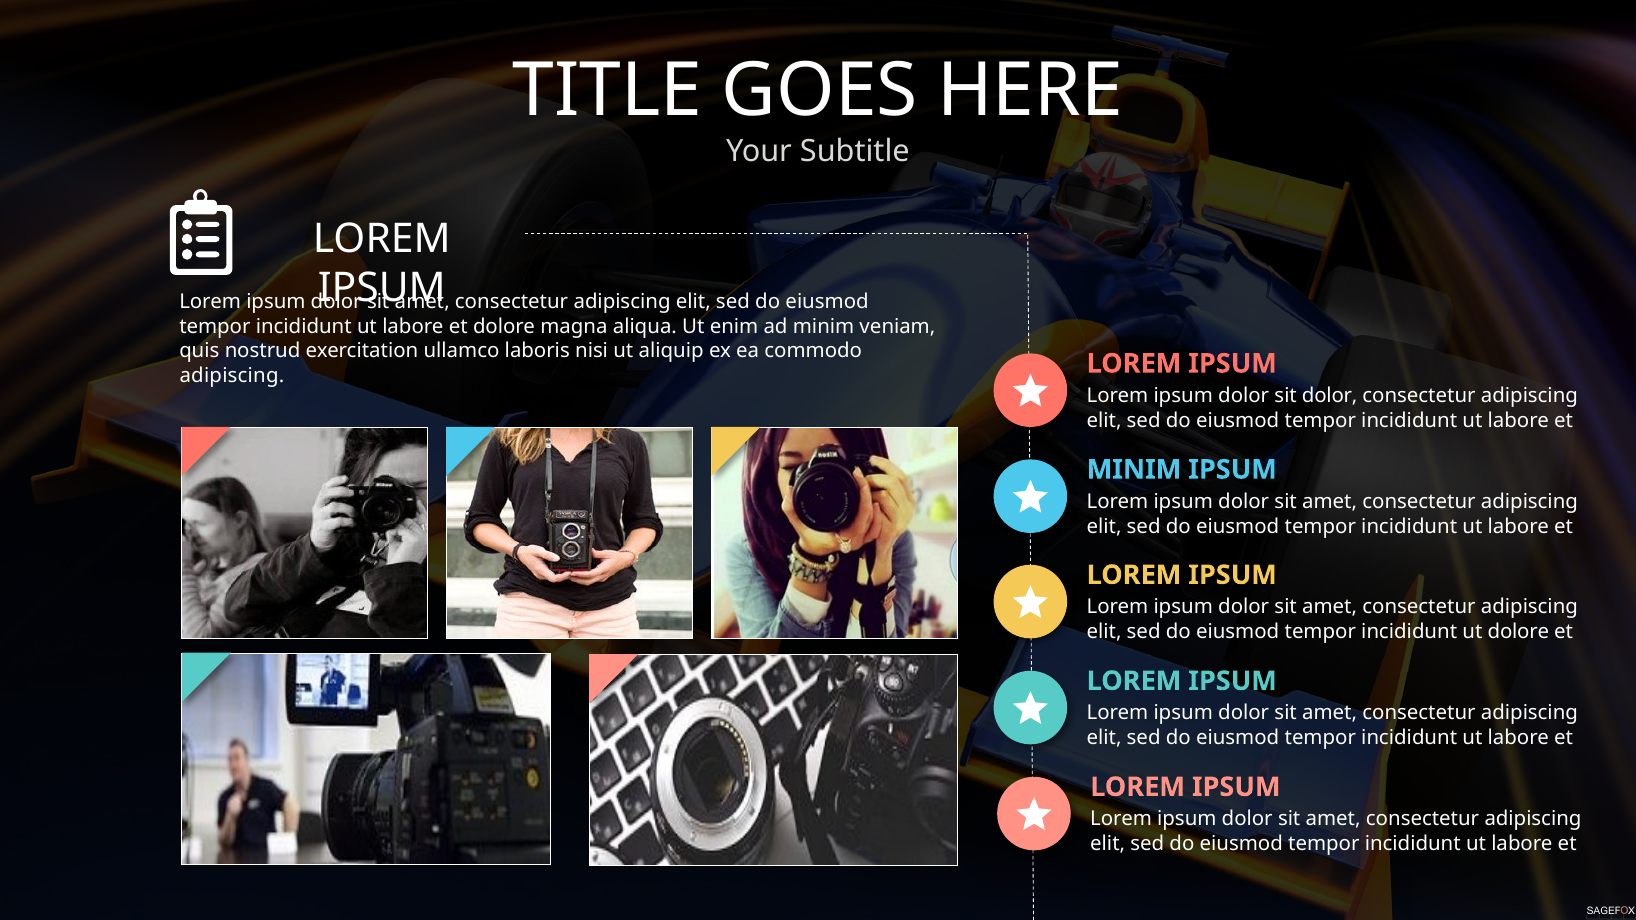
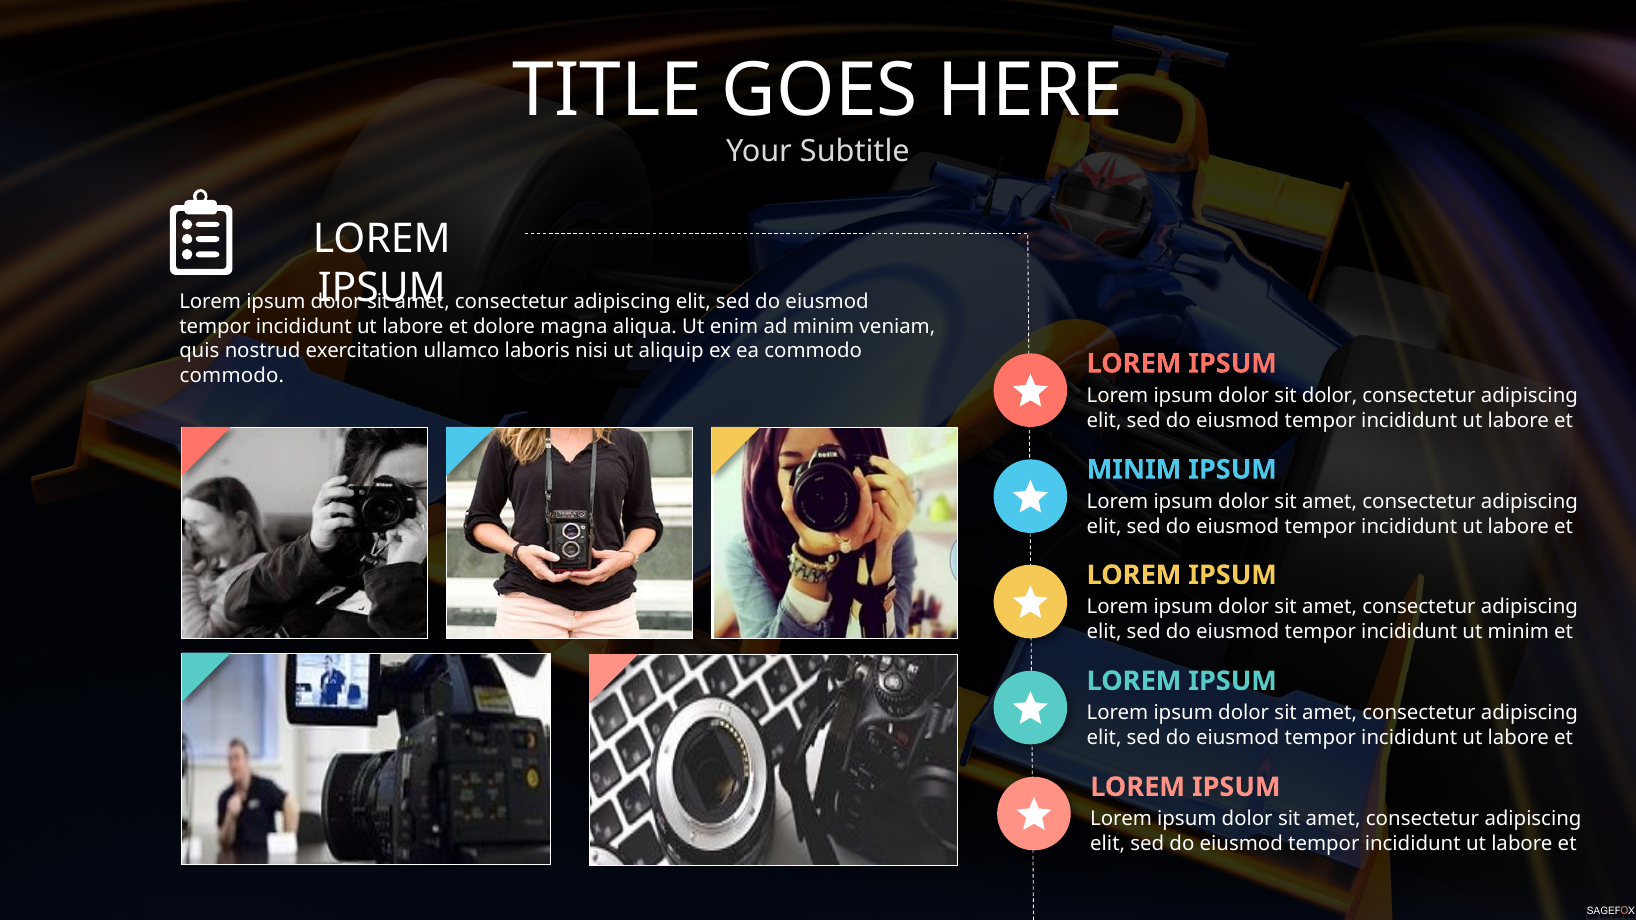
adipiscing at (232, 375): adipiscing -> commodo
ut dolore: dolore -> minim
